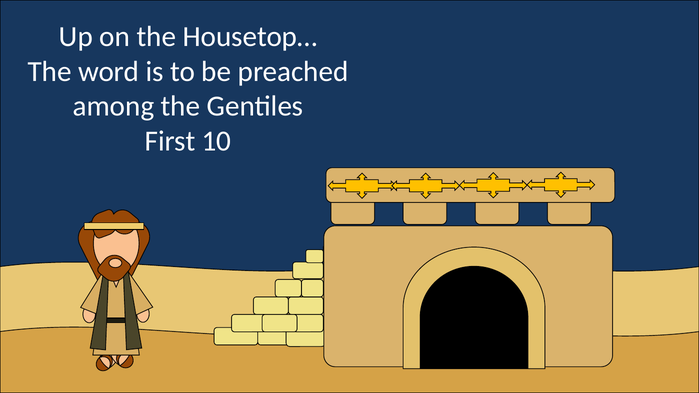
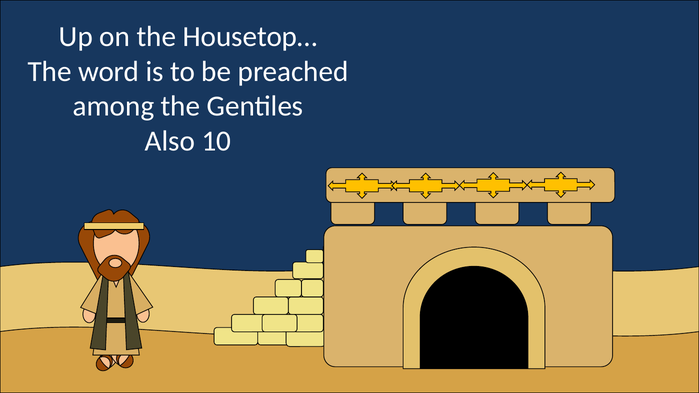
First: First -> Also
